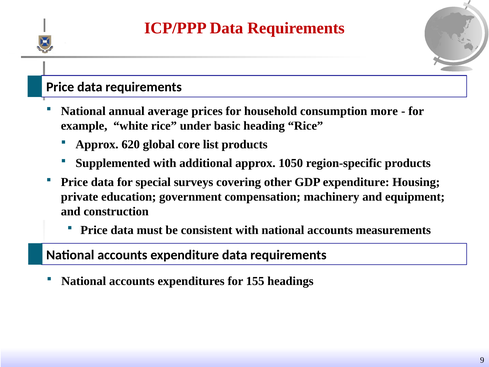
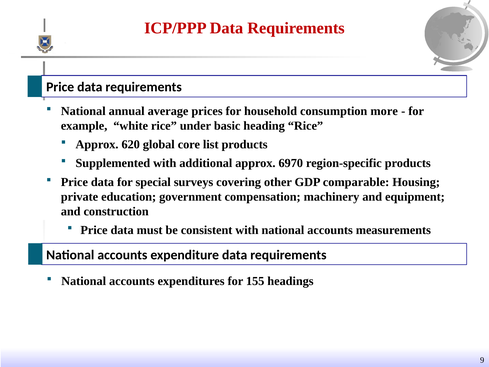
1050: 1050 -> 6970
GDP expenditure: expenditure -> comparable
